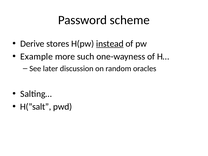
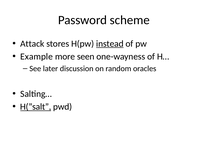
Derive: Derive -> Attack
such: such -> seen
H(”salt underline: none -> present
